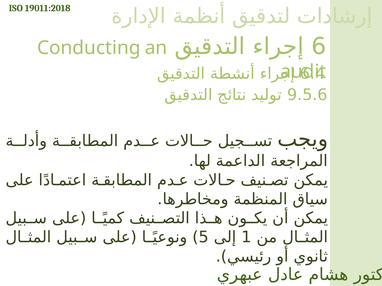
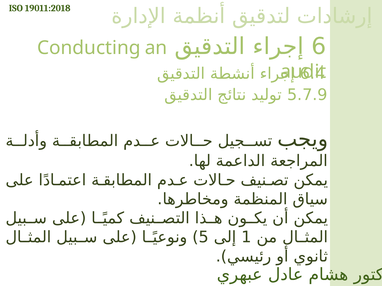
9.5.6: 9.5.6 -> 5.7.9
